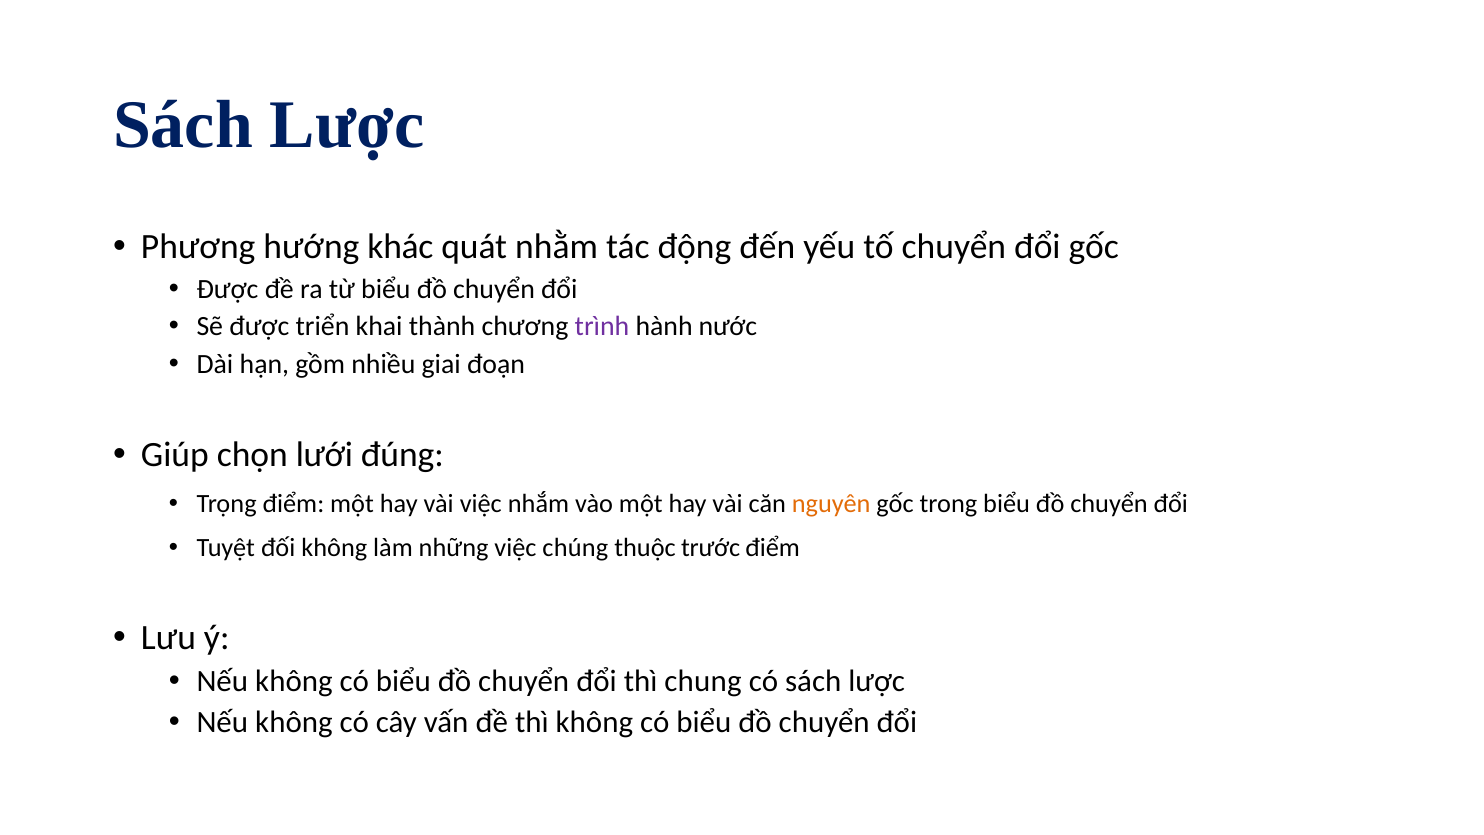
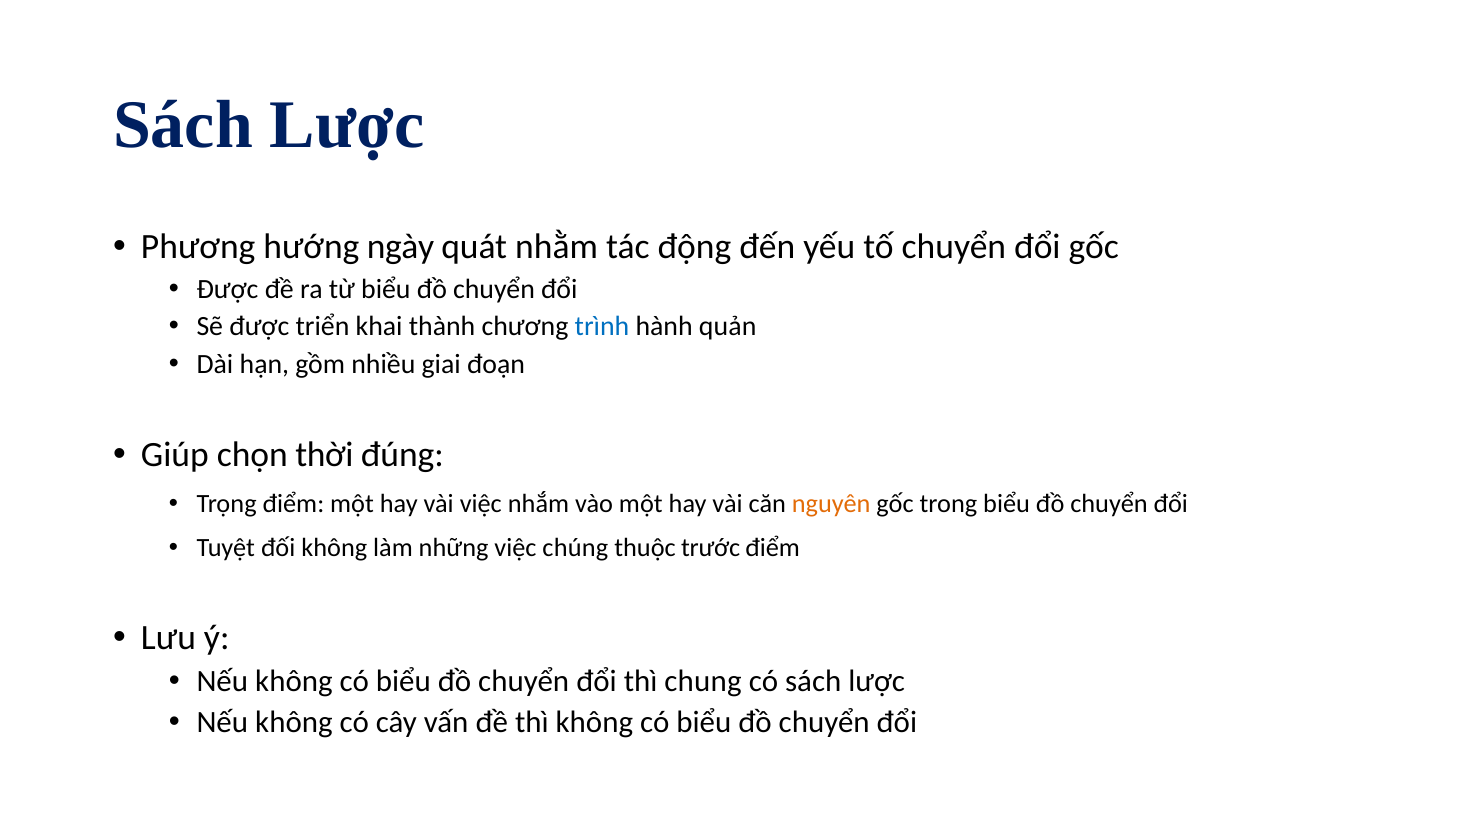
khác: khác -> ngày
trình colour: purple -> blue
nước: nước -> quản
lưới: lưới -> thời
